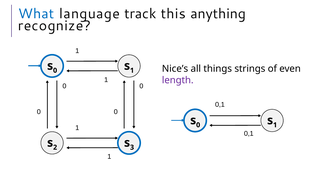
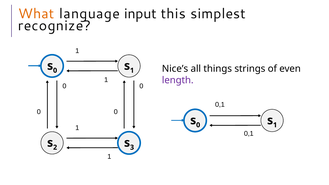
What colour: blue -> orange
track: track -> input
anything: anything -> simplest
